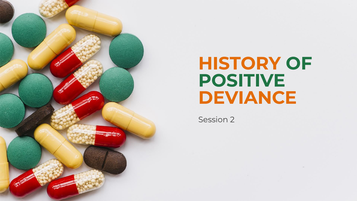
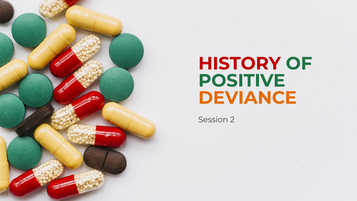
HISTORY colour: orange -> red
